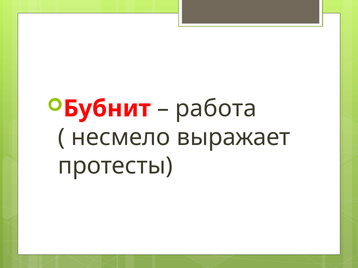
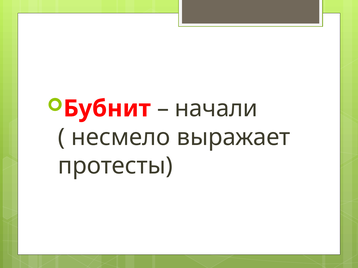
работа: работа -> начали
